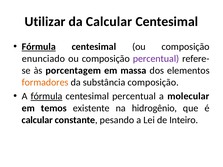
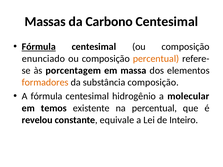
Utilizar: Utilizar -> Massas
da Calcular: Calcular -> Carbono
percentual at (156, 59) colour: purple -> orange
fórmula at (47, 96) underline: present -> none
centesimal percentual: percentual -> hidrogênio
na hidrogênio: hidrogênio -> percentual
calcular at (37, 120): calcular -> revelou
pesando: pesando -> equivale
